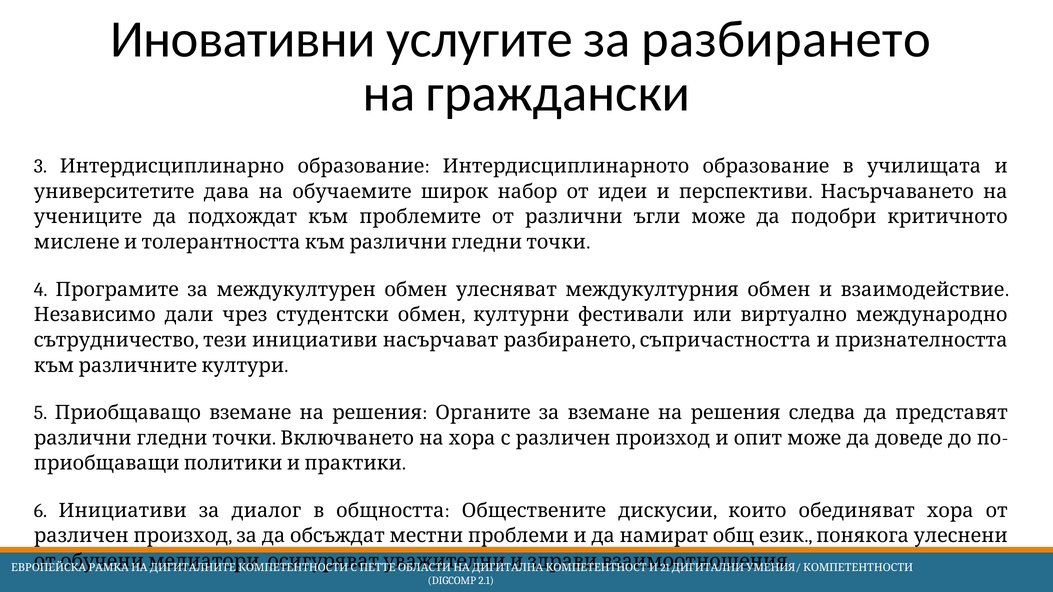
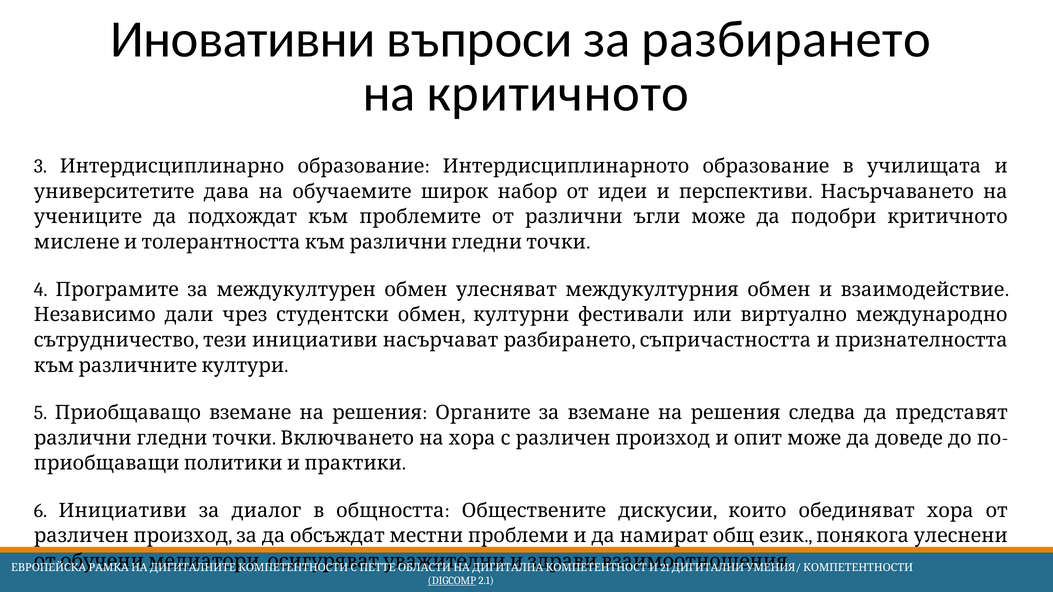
услугите: услугите -> въпроси
на граждански: граждански -> критичното
DIGCOMP underline: none -> present
